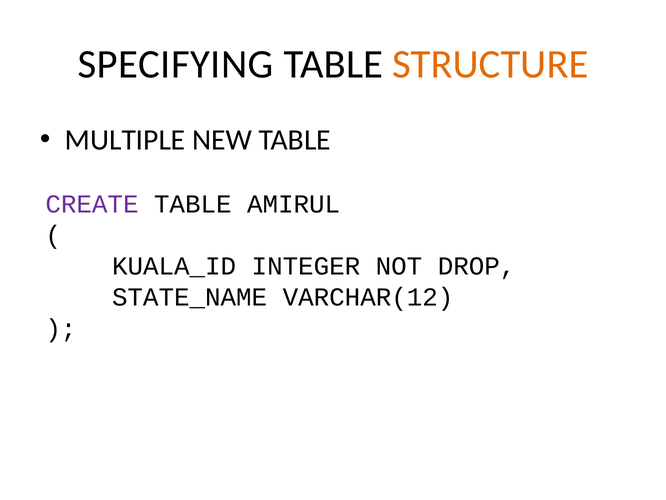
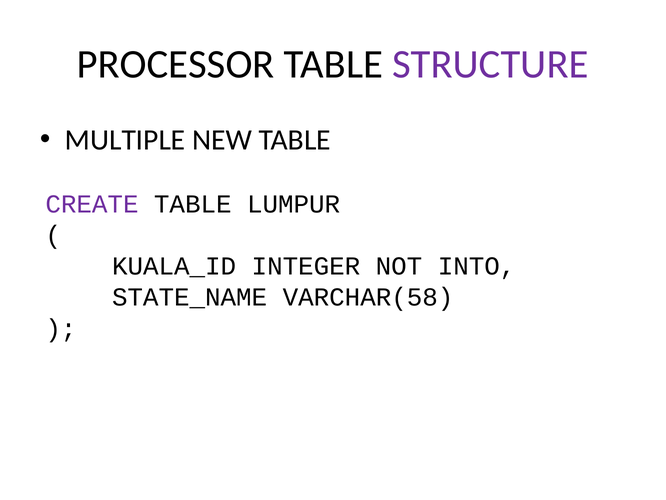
SPECIFYING: SPECIFYING -> PROCESSOR
STRUCTURE colour: orange -> purple
AMIRUL: AMIRUL -> LUMPUR
DROP: DROP -> INTO
VARCHAR(12: VARCHAR(12 -> VARCHAR(58
